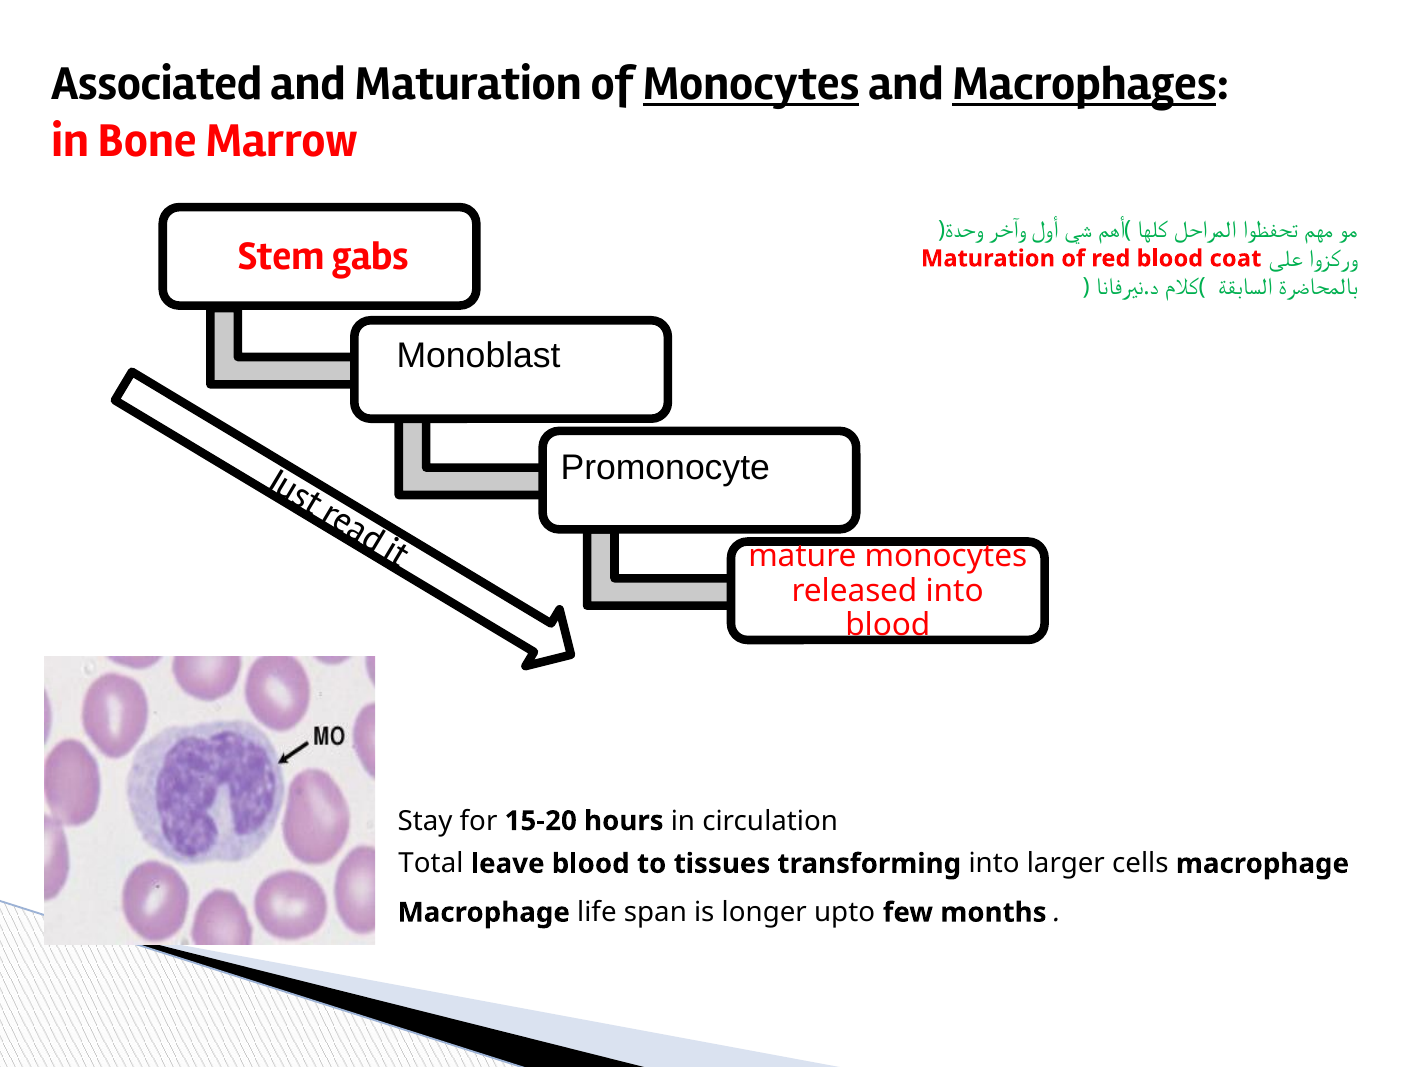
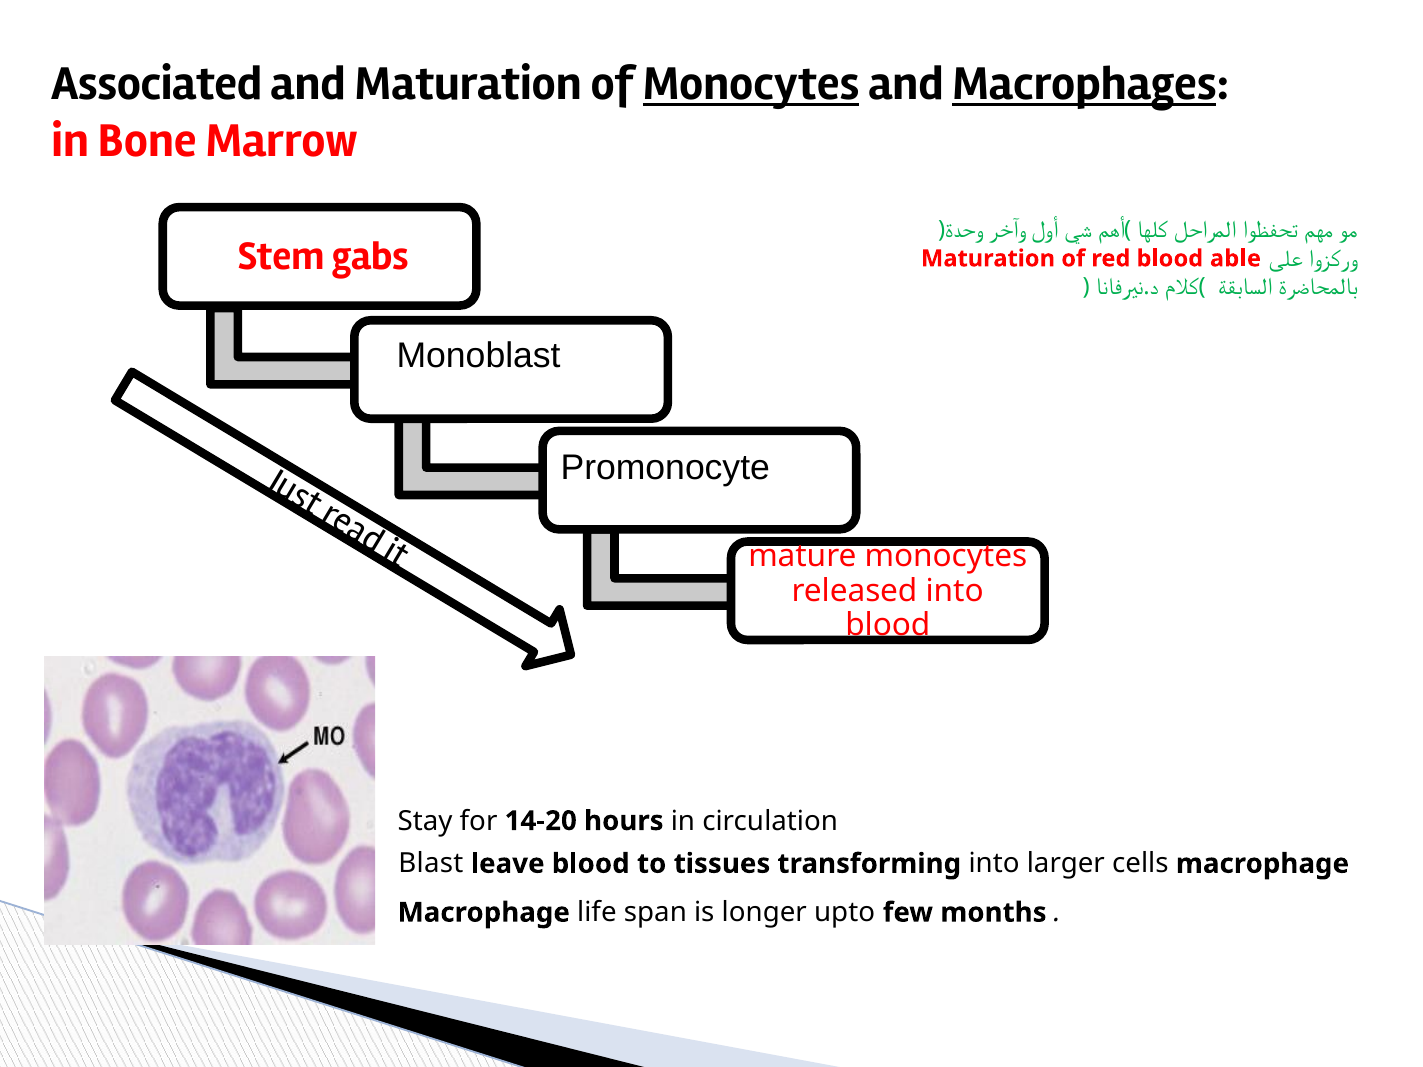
coat: coat -> able
15-20: 15-20 -> 14-20
Total: Total -> Blast
